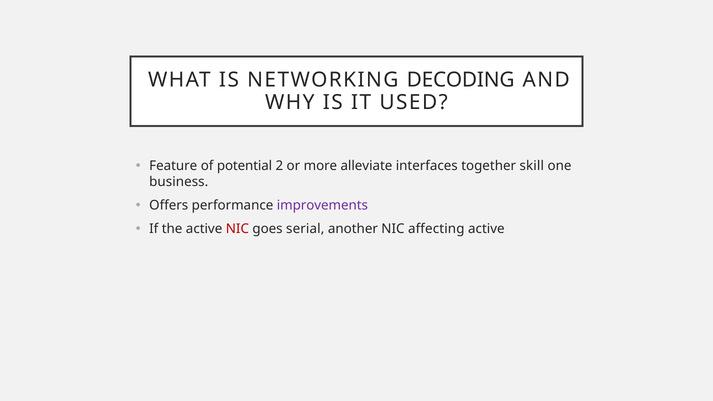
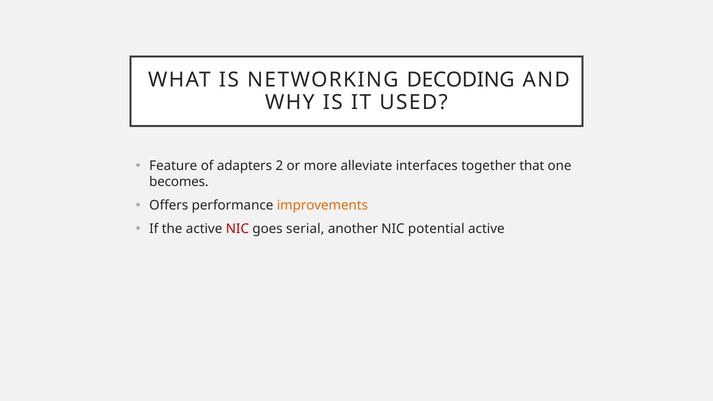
potential: potential -> adapters
skill: skill -> that
business: business -> becomes
improvements colour: purple -> orange
affecting: affecting -> potential
